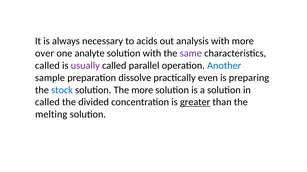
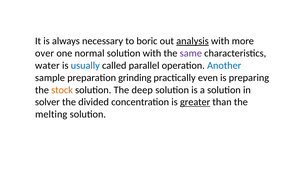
acids: acids -> boric
analysis underline: none -> present
analyte: analyte -> normal
called at (47, 66): called -> water
usually colour: purple -> blue
dissolve: dissolve -> grinding
stock colour: blue -> orange
The more: more -> deep
called at (47, 103): called -> solver
